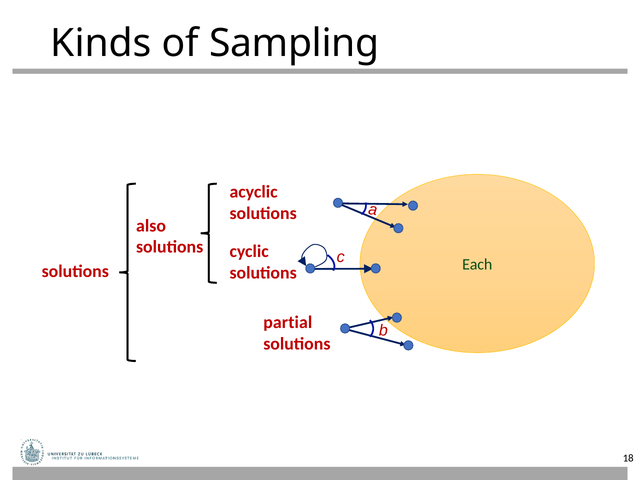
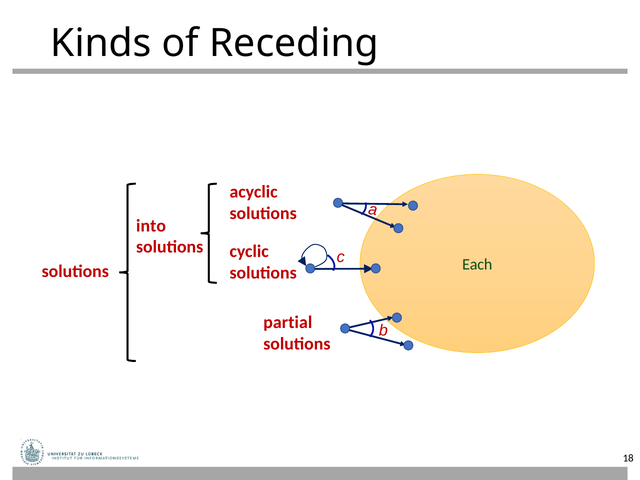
Sampling: Sampling -> Receding
also: also -> into
